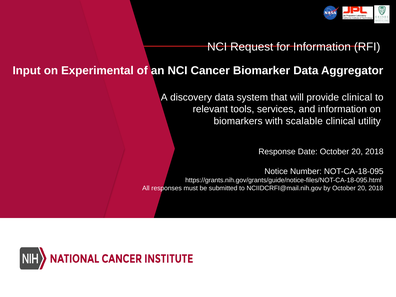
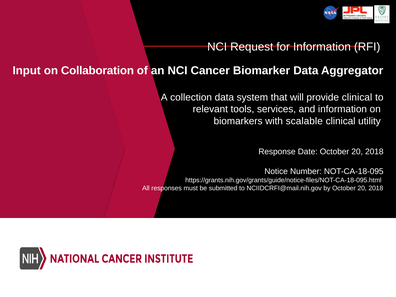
Experimental: Experimental -> Collaboration
discovery: discovery -> collection
